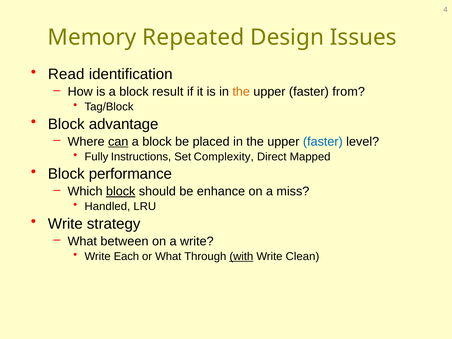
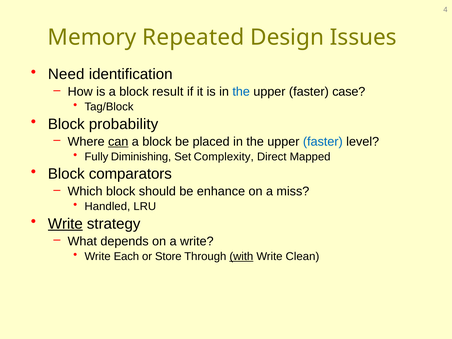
Read: Read -> Need
the at (241, 92) colour: orange -> blue
from: from -> case
advantage: advantage -> probability
Instructions: Instructions -> Diminishing
performance: performance -> comparators
block at (121, 191) underline: present -> none
Write at (65, 224) underline: none -> present
between: between -> depends
or What: What -> Store
